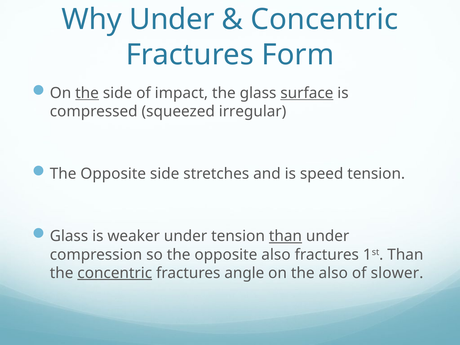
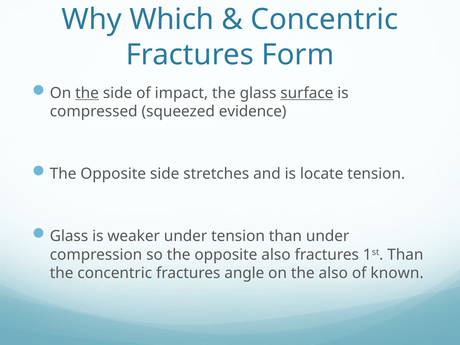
Why Under: Under -> Which
irregular: irregular -> evidence
speed: speed -> locate
than at (285, 236) underline: present -> none
concentric at (115, 273) underline: present -> none
slower: slower -> known
